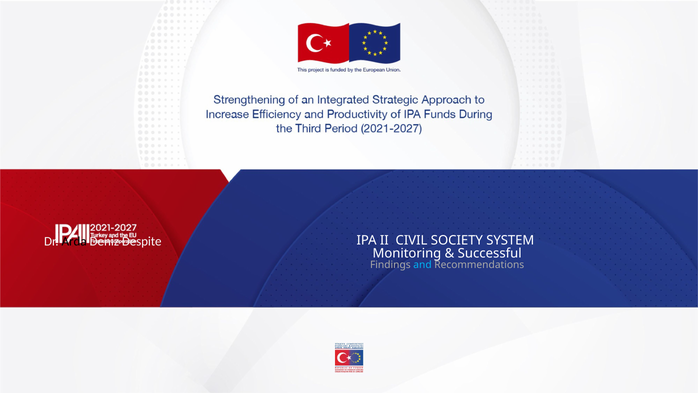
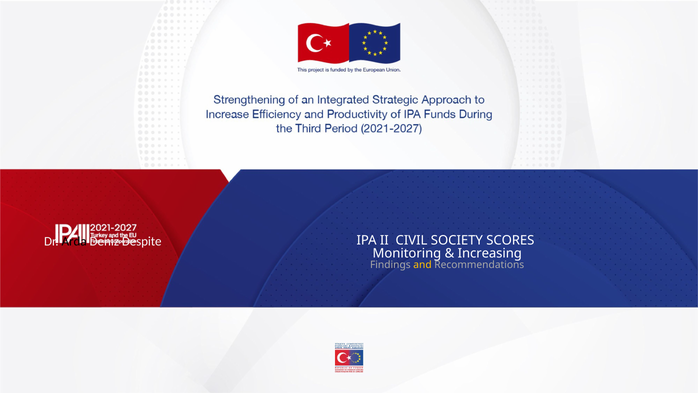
SYSTEM: SYSTEM -> SCORES
Successful: Successful -> Increasing
and colour: light blue -> yellow
